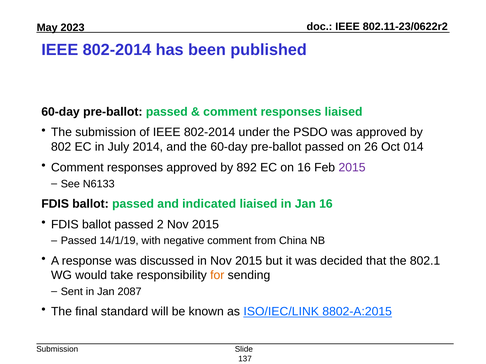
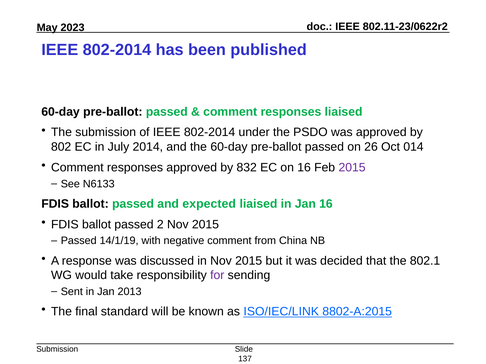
892: 892 -> 832
indicated: indicated -> expected
for colour: orange -> purple
2087: 2087 -> 2013
